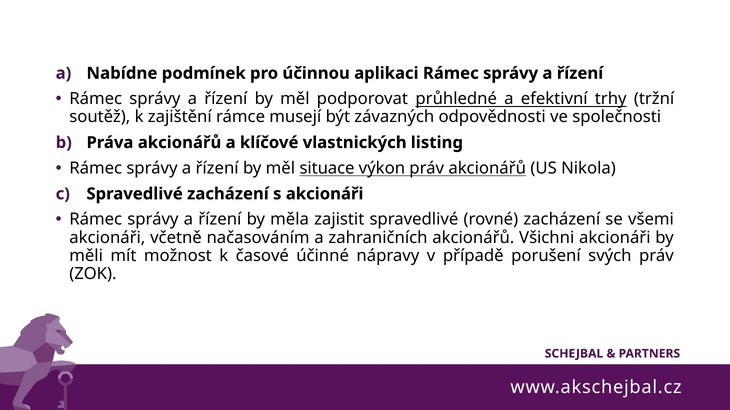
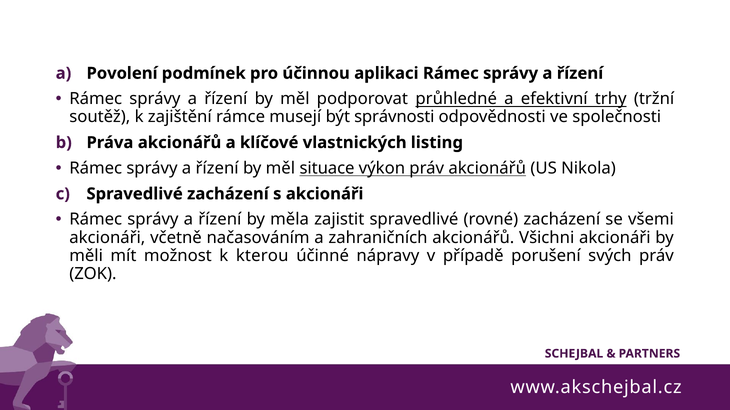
Nabídne: Nabídne -> Povolení
závazných: závazných -> správnosti
časové: časové -> kterou
